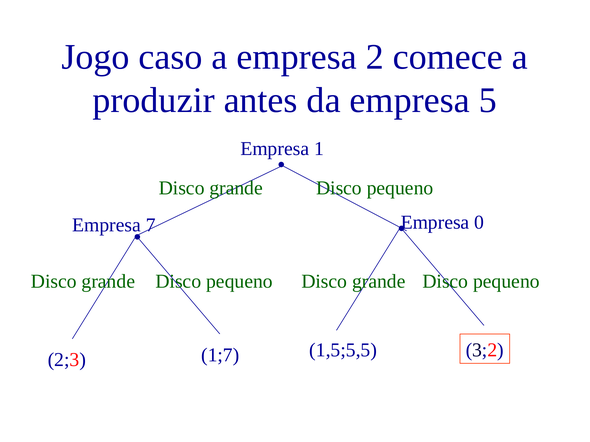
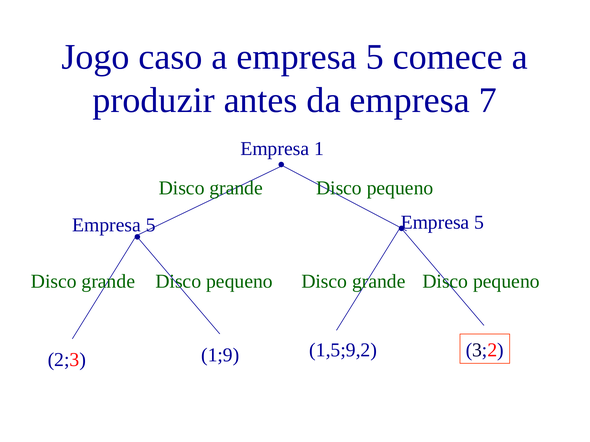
a empresa 2: 2 -> 5
5: 5 -> 7
7 at (151, 225): 7 -> 5
0 at (479, 223): 0 -> 5
1,5;5,5: 1,5;5,5 -> 1,5;9,2
1;7: 1;7 -> 1;9
